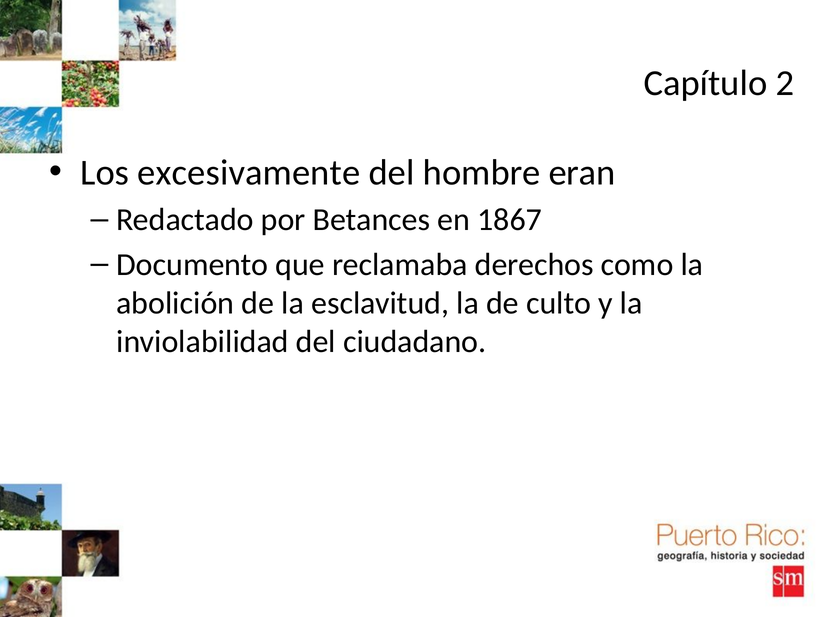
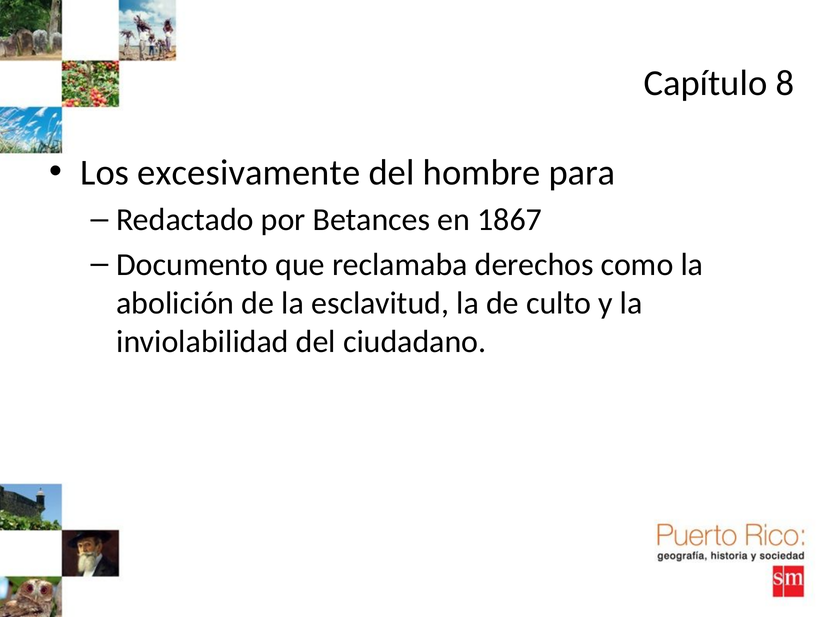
2: 2 -> 8
eran: eran -> para
